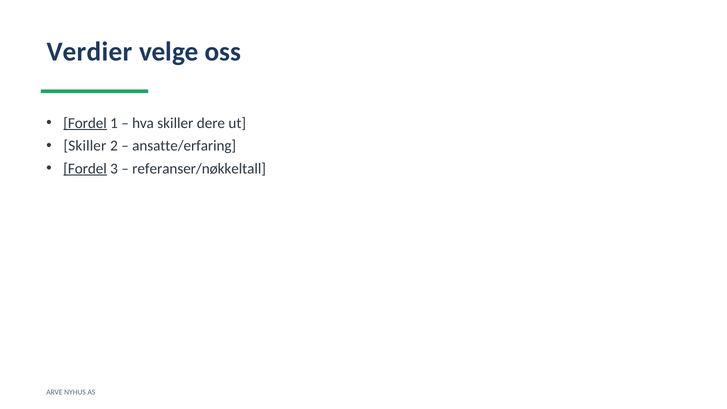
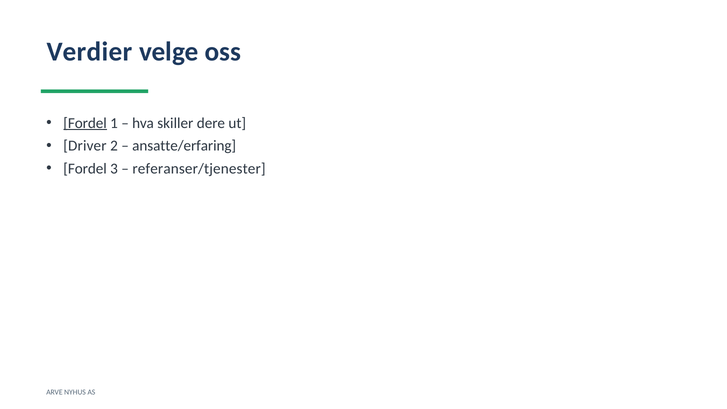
Skiller at (85, 146): Skiller -> Driver
Fordel at (85, 169) underline: present -> none
referanser/nøkkeltall: referanser/nøkkeltall -> referanser/tjenester
